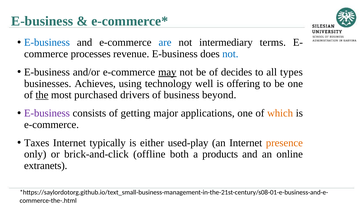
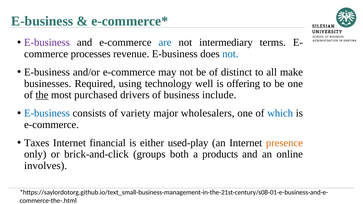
E-business at (47, 42) colour: blue -> purple
may underline: present -> none
decides: decides -> distinct
types: types -> make
Achieves: Achieves -> Required
beyond: beyond -> include
E-business at (47, 113) colour: purple -> blue
getting: getting -> variety
applications: applications -> wholesalers
which colour: orange -> blue
typically: typically -> financial
offline: offline -> groups
extranets: extranets -> involves
